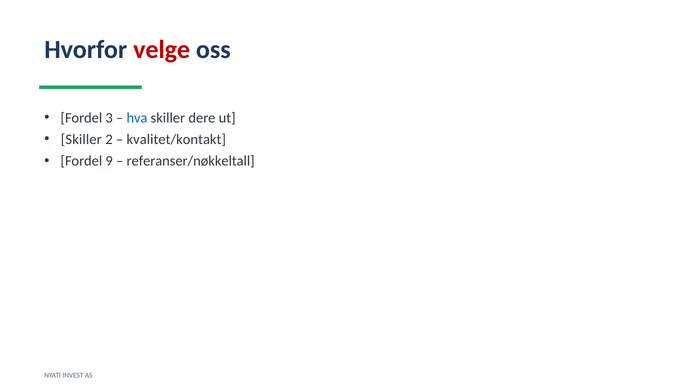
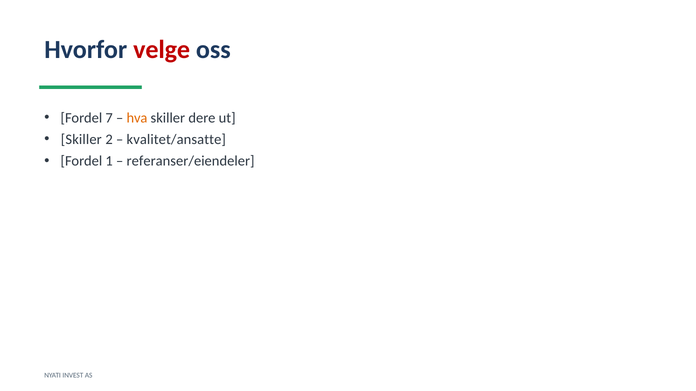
3: 3 -> 7
hva colour: blue -> orange
kvalitet/kontakt: kvalitet/kontakt -> kvalitet/ansatte
9: 9 -> 1
referanser/nøkkeltall: referanser/nøkkeltall -> referanser/eiendeler
